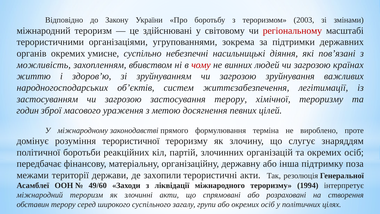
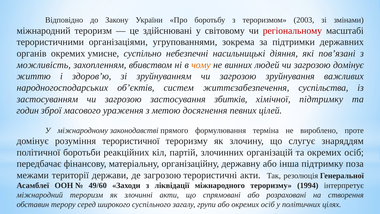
чому colour: red -> orange
загрозою країнах: країнах -> домінує
легітимації: легітимації -> суспільства
застосування терору: терору -> збитків
хімічної тероризму: тероризму -> підтримку
де захопили: захопили -> загрозою
